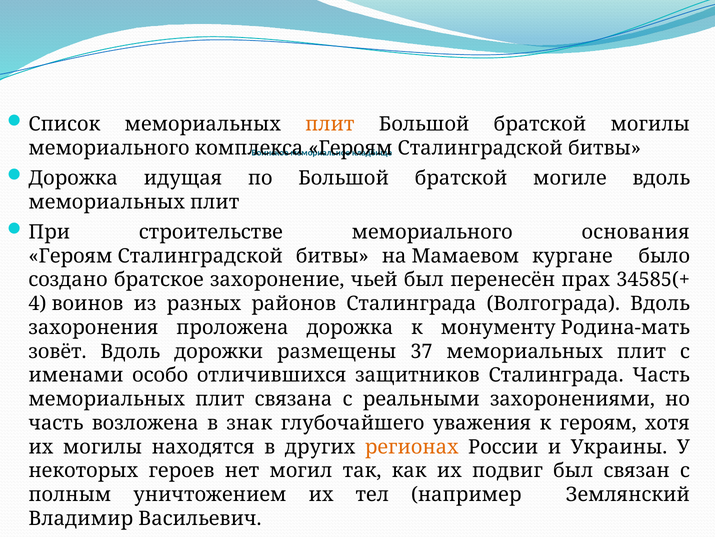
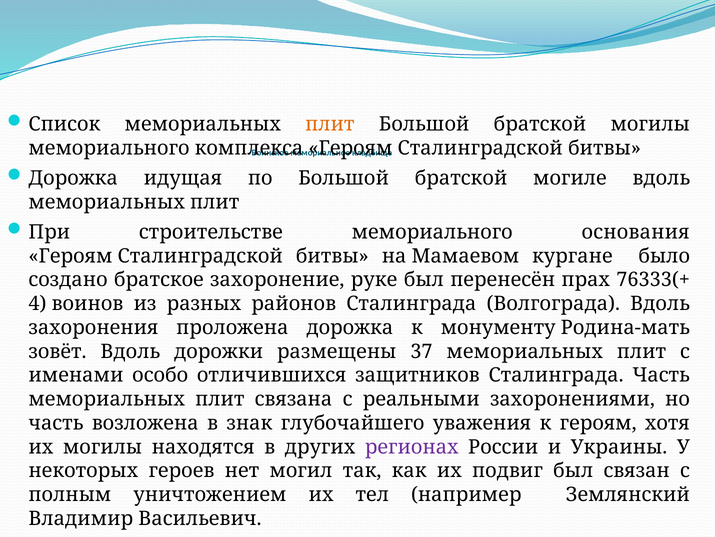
чьей: чьей -> руке
34585(+: 34585(+ -> 76333(+
регионах colour: orange -> purple
